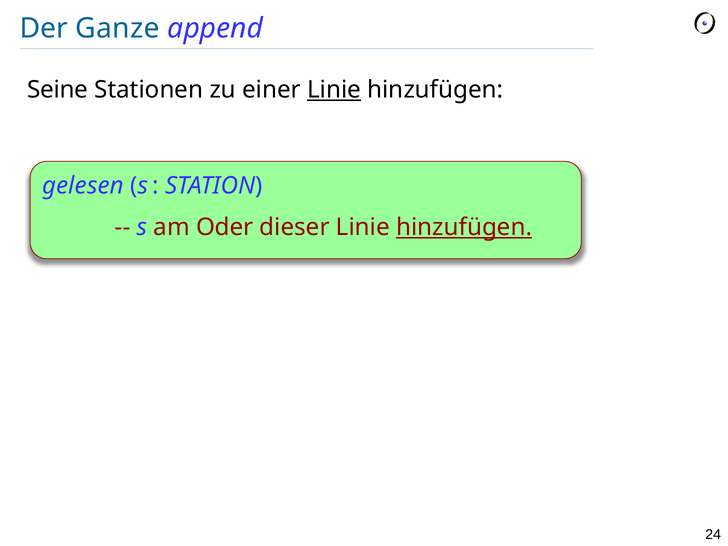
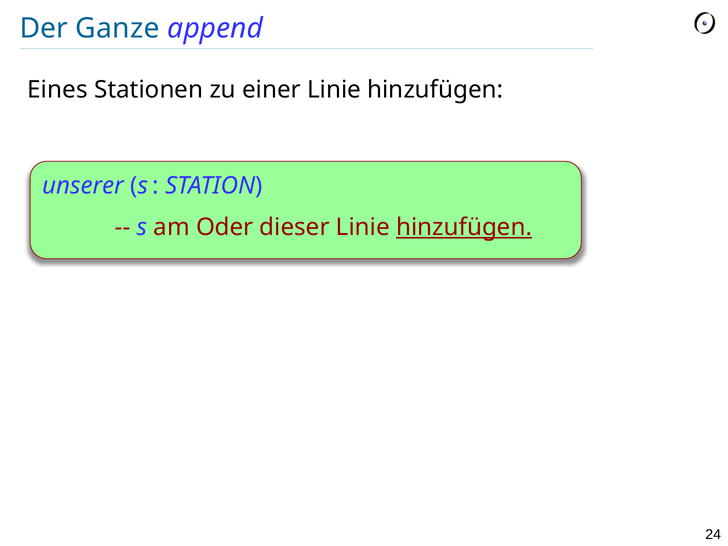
Seine: Seine -> Eines
Linie at (334, 90) underline: present -> none
gelesen: gelesen -> unserer
